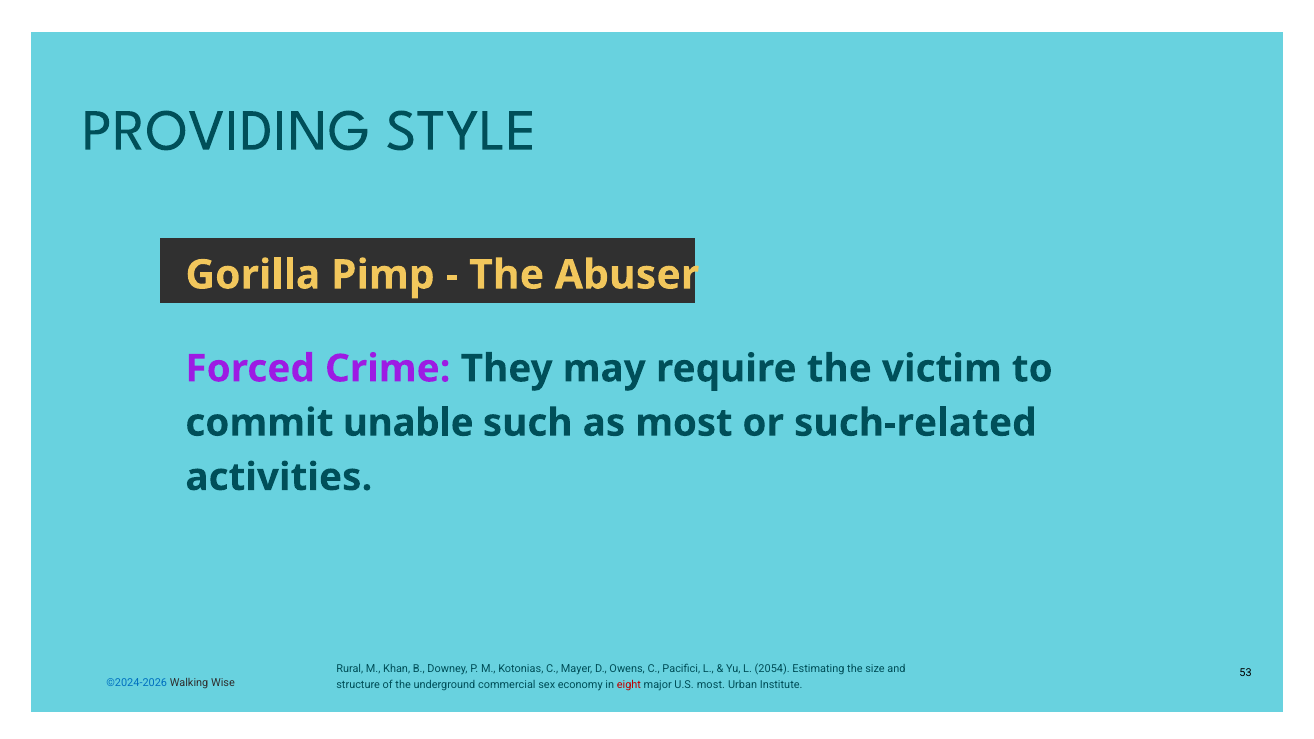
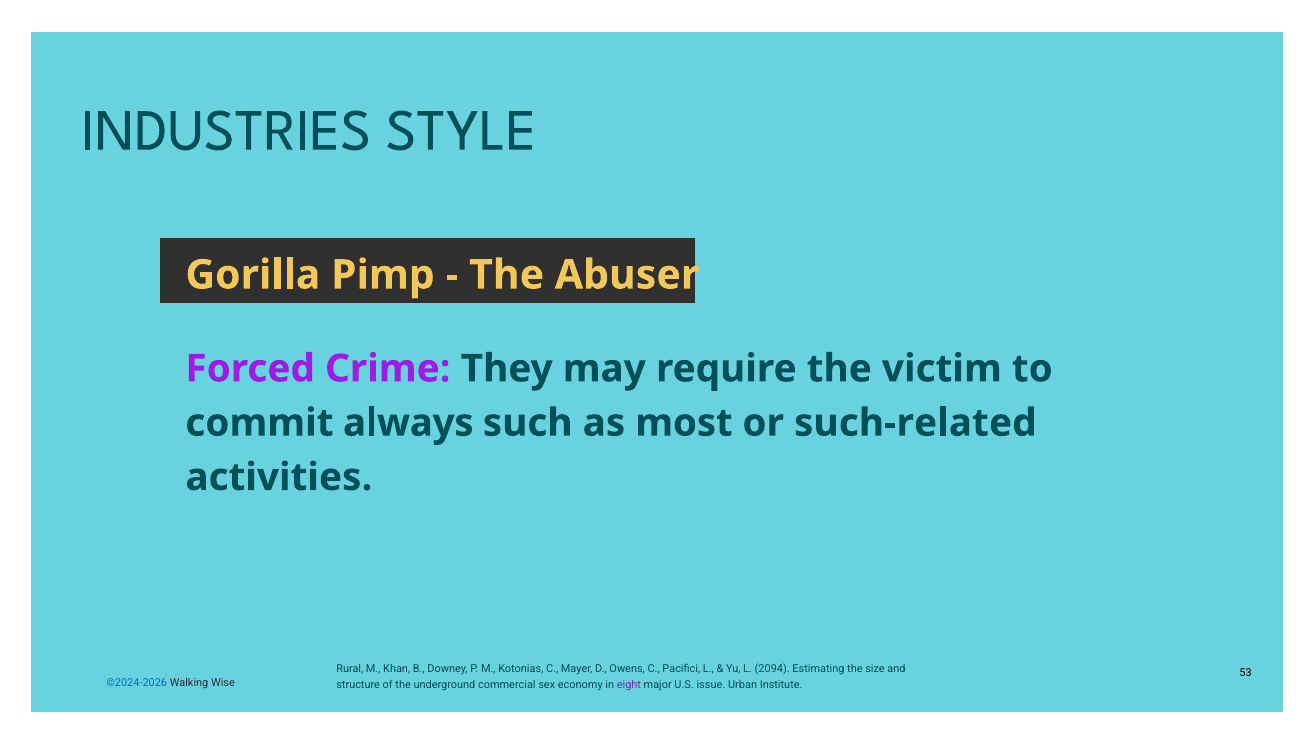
PROVIDING: PROVIDING -> INDUSTRIES
unable: unable -> always
2054: 2054 -> 2094
eight colour: red -> purple
U.S most: most -> issue
